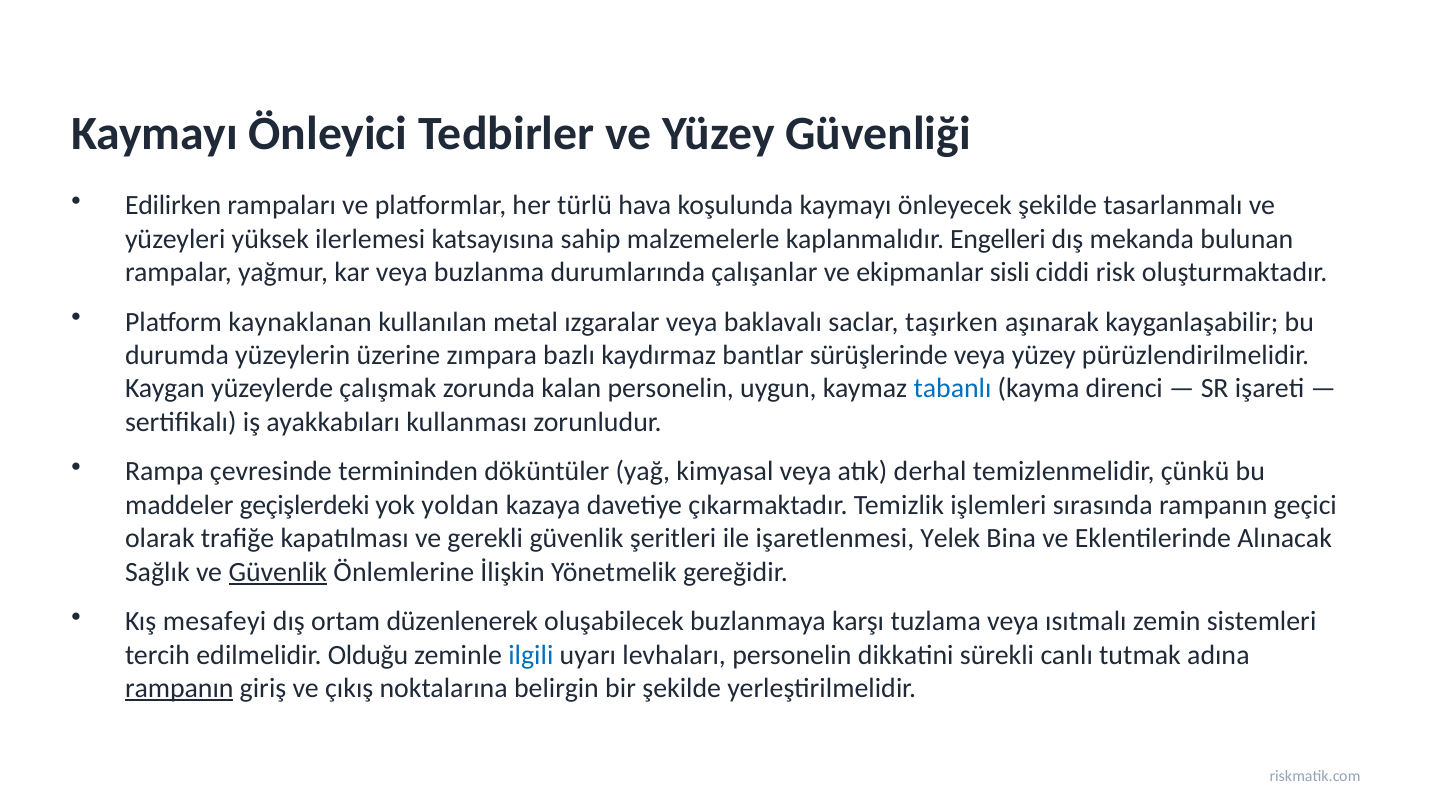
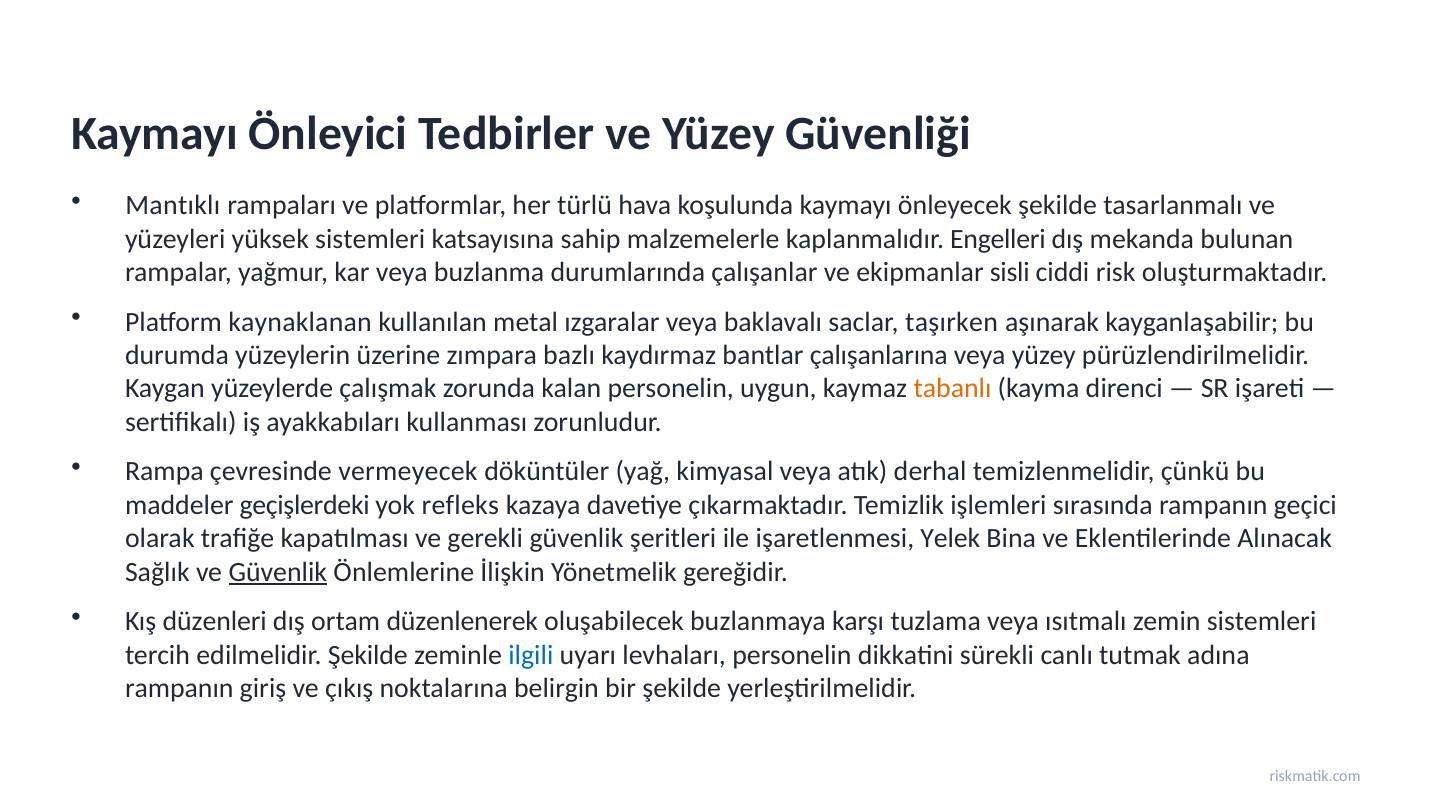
Edilirken: Edilirken -> Mantıklı
yüksek ilerlemesi: ilerlemesi -> sistemleri
sürüşlerinde: sürüşlerinde -> çalışanlarına
tabanlı colour: blue -> orange
termininden: termininden -> vermeyecek
yoldan: yoldan -> refleks
mesafeyi: mesafeyi -> düzenleri
edilmelidir Olduğu: Olduğu -> Şekilde
rampanın at (179, 689) underline: present -> none
